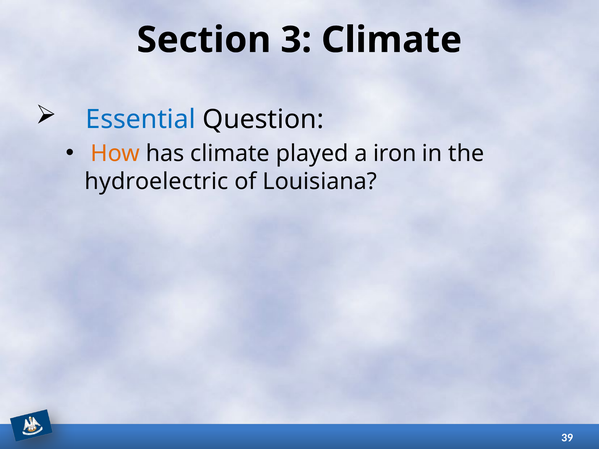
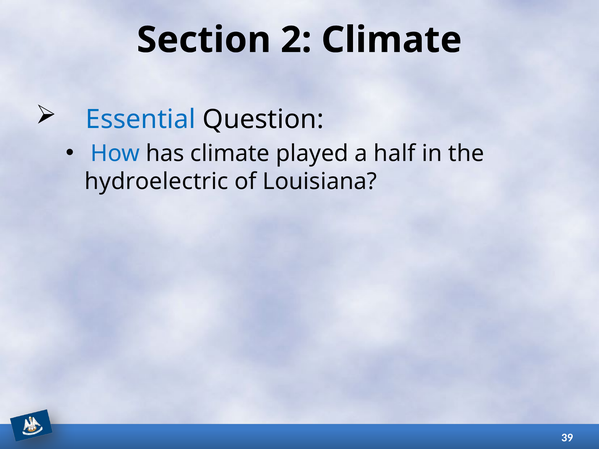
3: 3 -> 2
How colour: orange -> blue
iron: iron -> half
